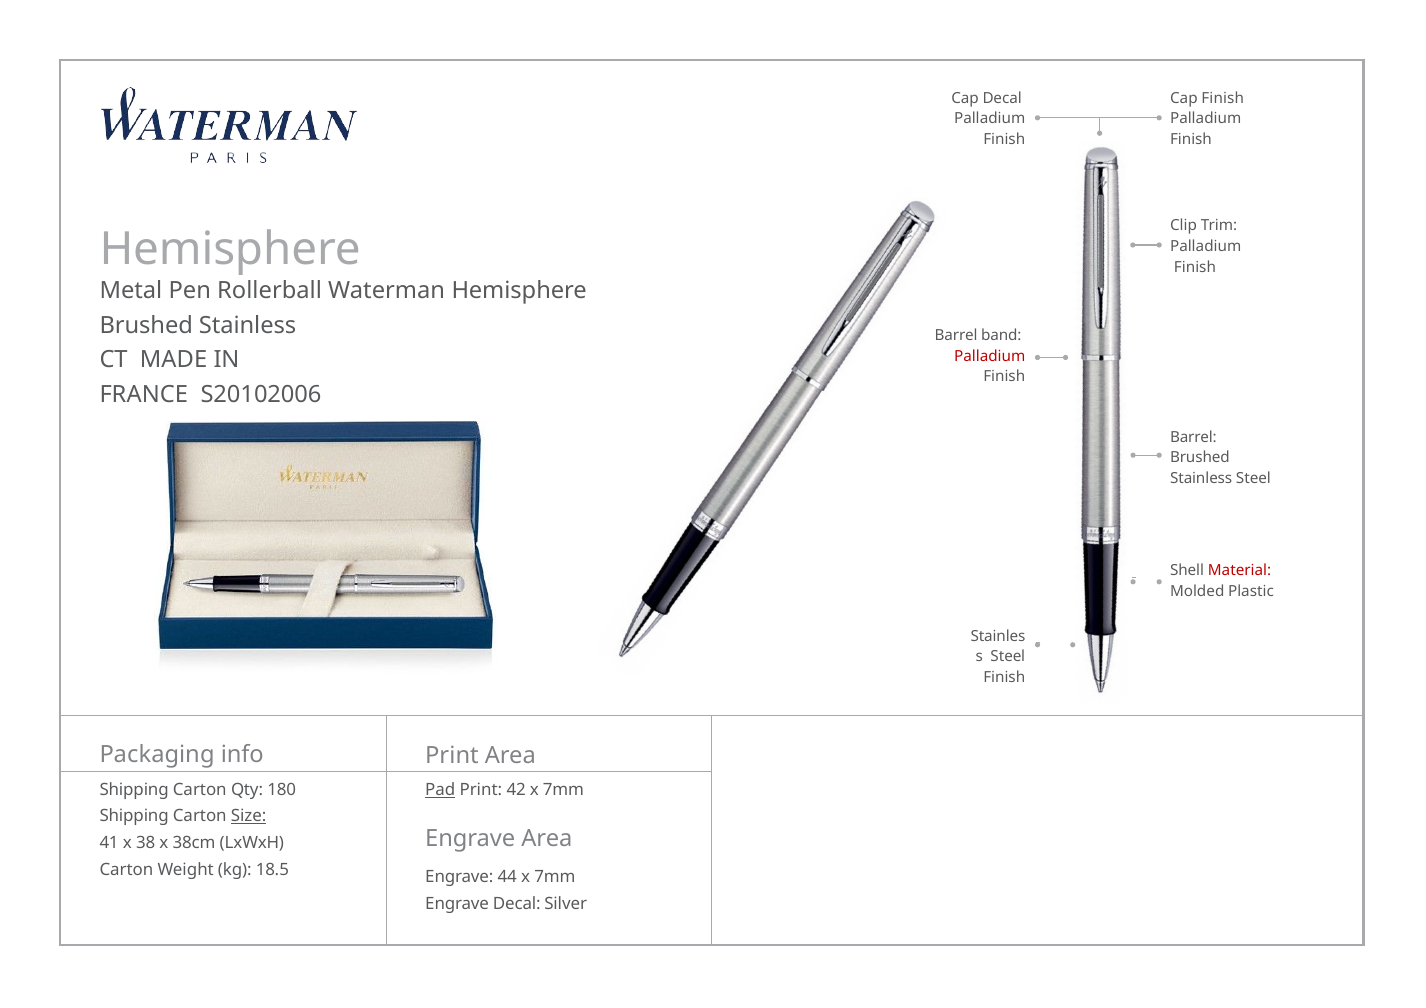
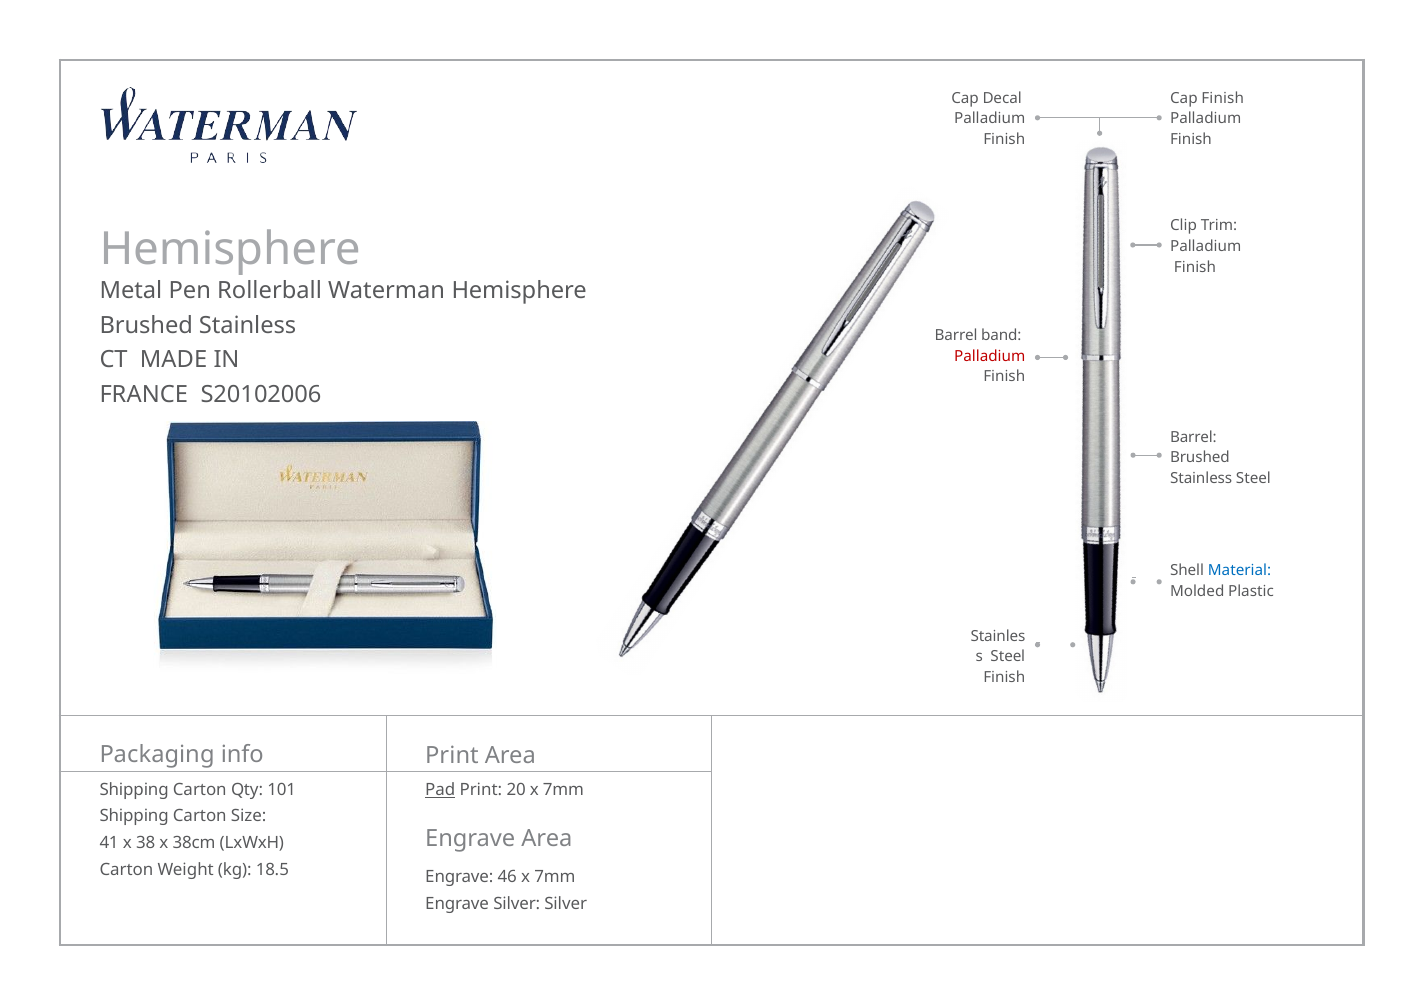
Material colour: red -> blue
180: 180 -> 101
42: 42 -> 20
Size underline: present -> none
44: 44 -> 46
Engrave Decal: Decal -> Silver
